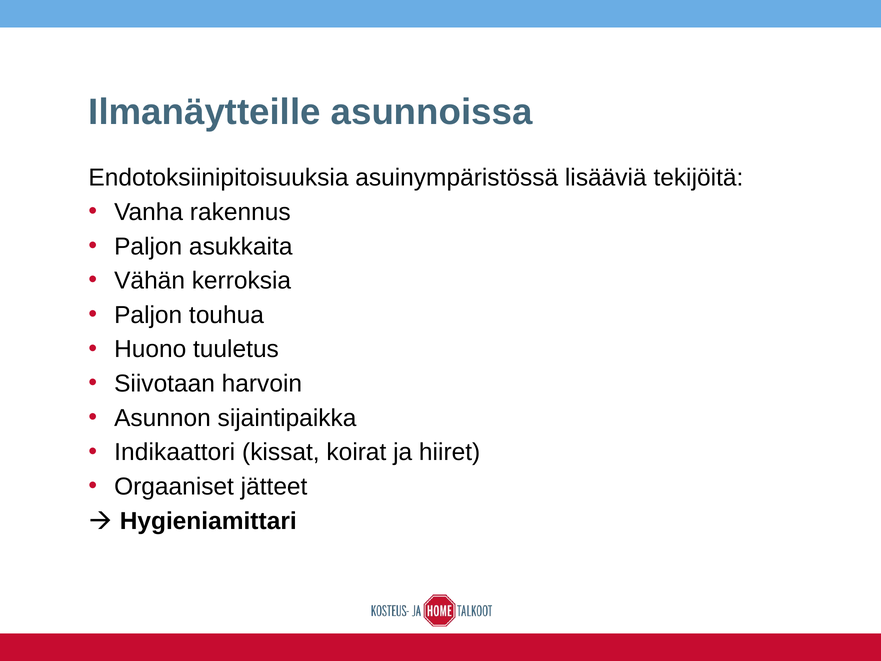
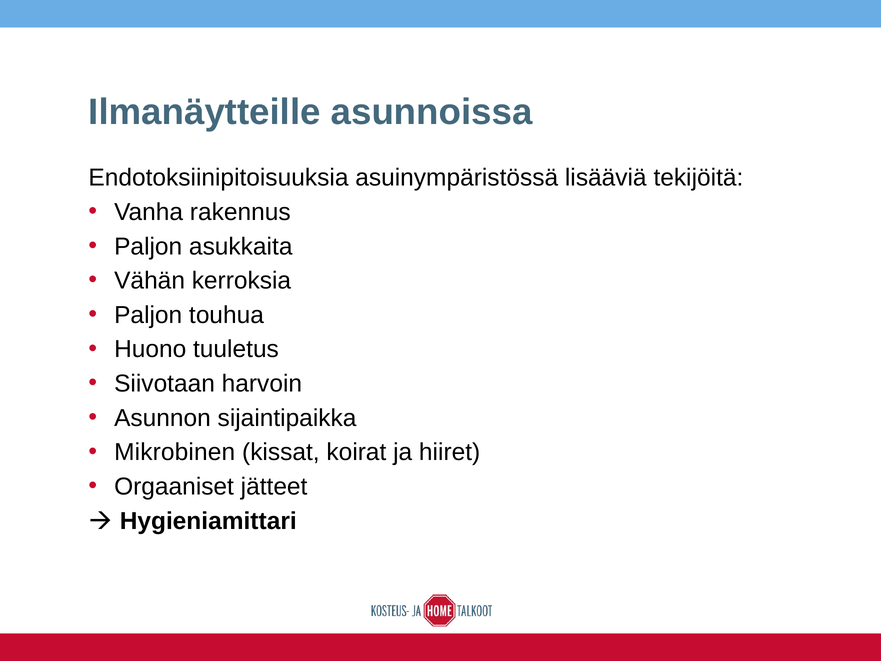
Indikaattori: Indikaattori -> Mikrobinen
